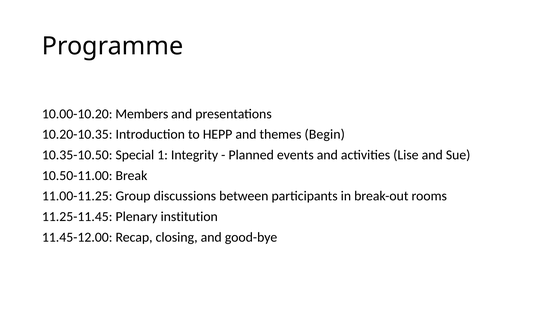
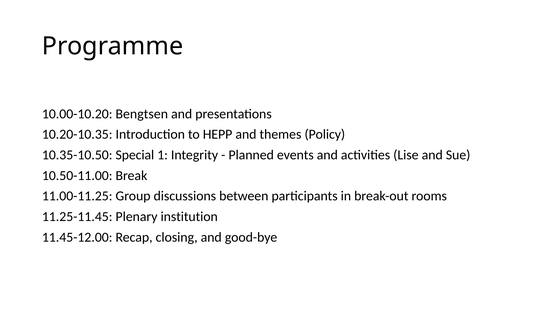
Members: Members -> Bengtsen
Begin: Begin -> Policy
